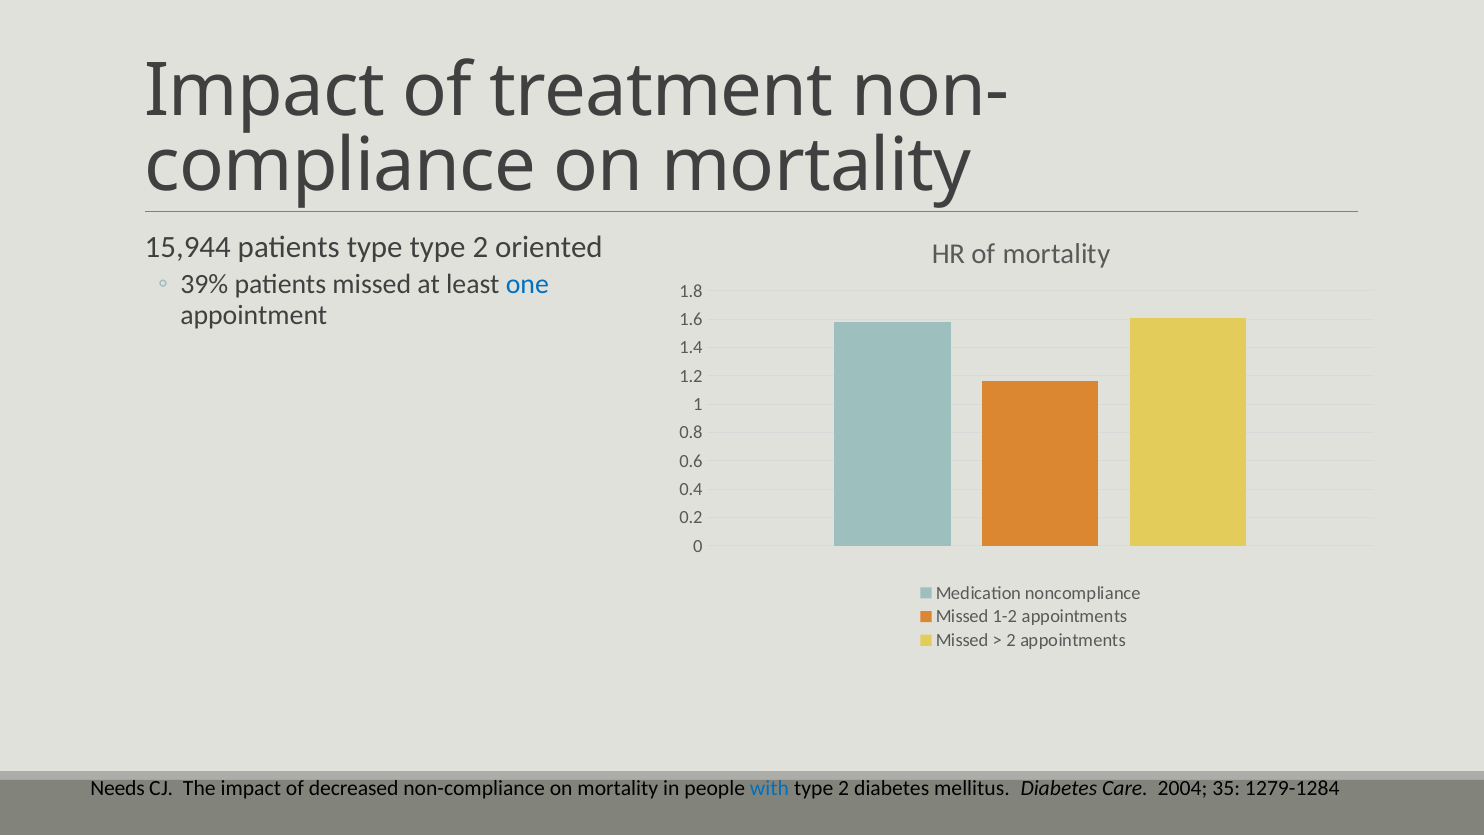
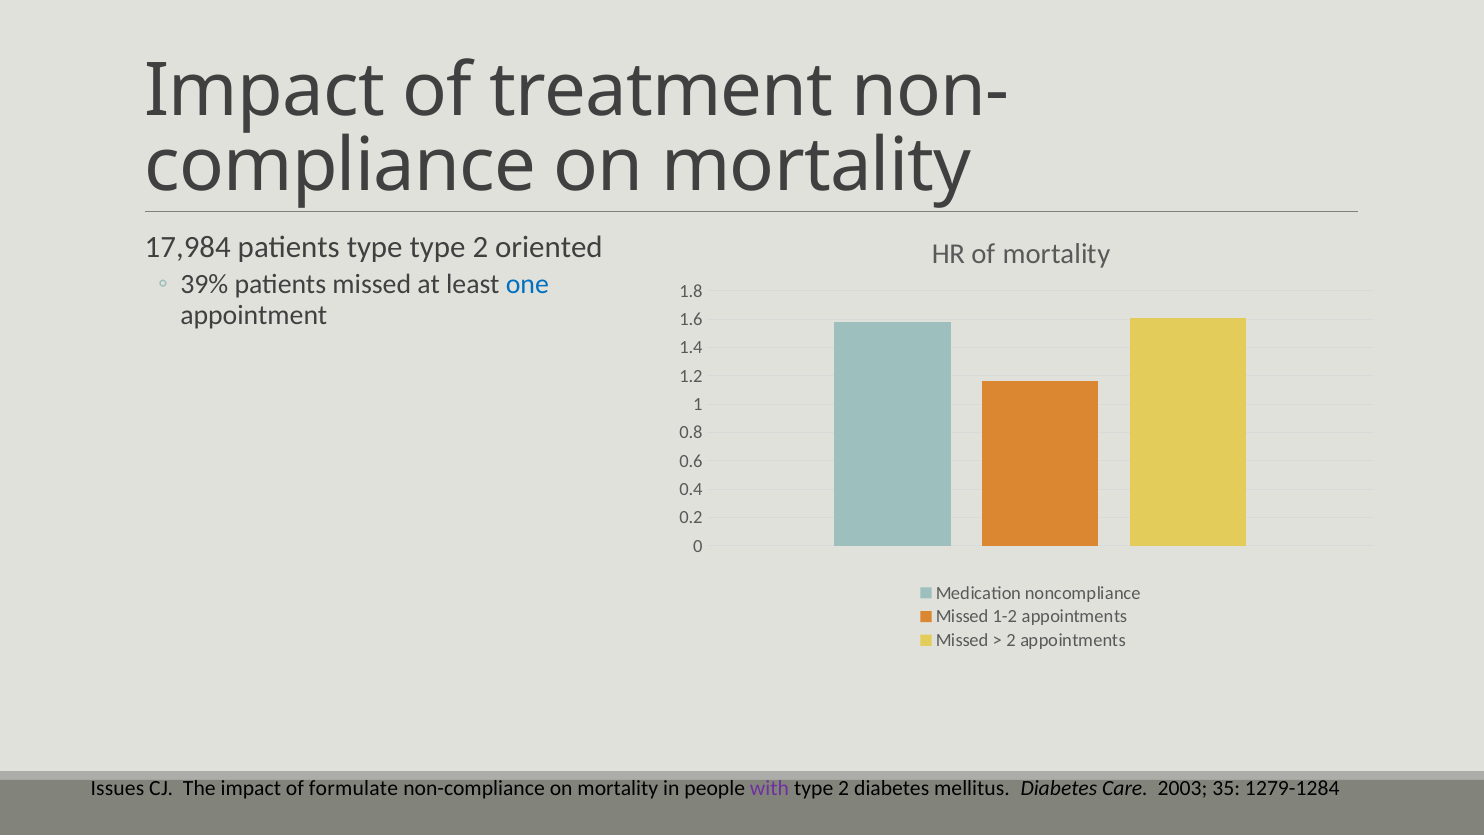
15,944: 15,944 -> 17,984
Needs: Needs -> Issues
decreased: decreased -> formulate
with colour: blue -> purple
2004: 2004 -> 2003
